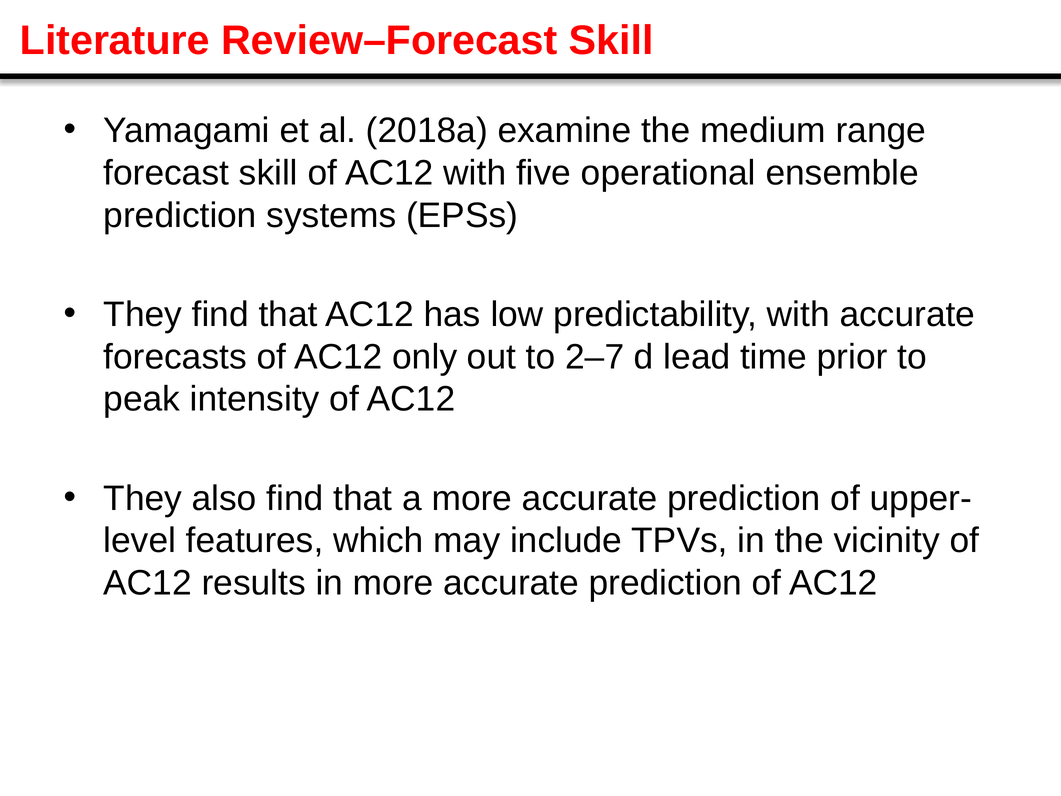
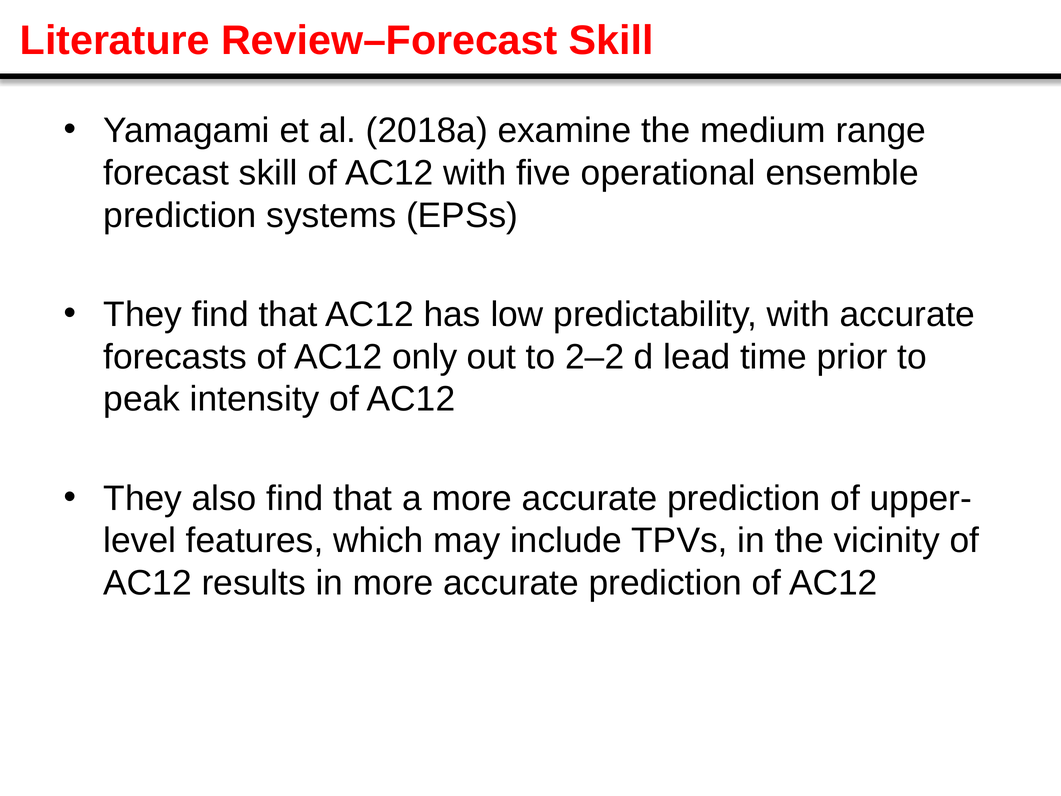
2–7: 2–7 -> 2–2
